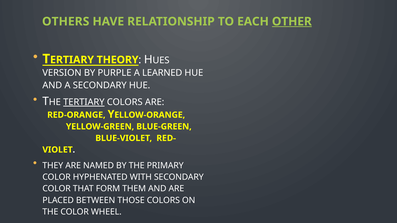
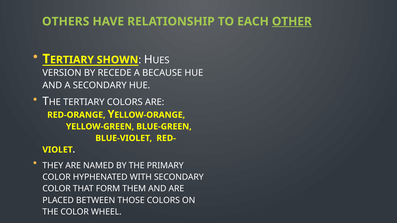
THEORY: THEORY -> SHOWN
PURPLE: PURPLE -> RECEDE
LEARNED: LEARNED -> BECAUSE
TERTIARY underline: present -> none
